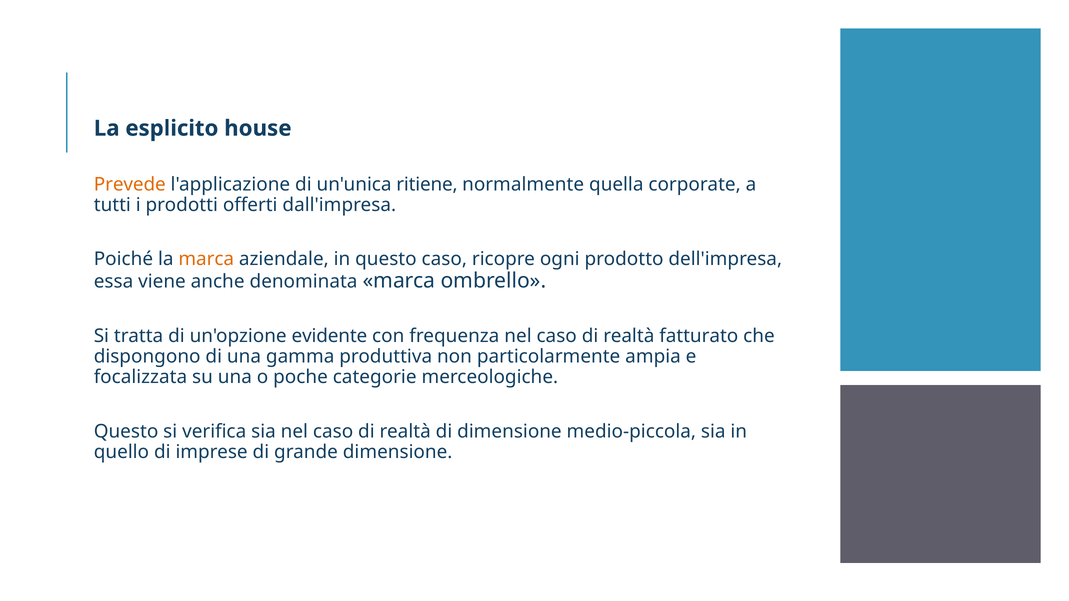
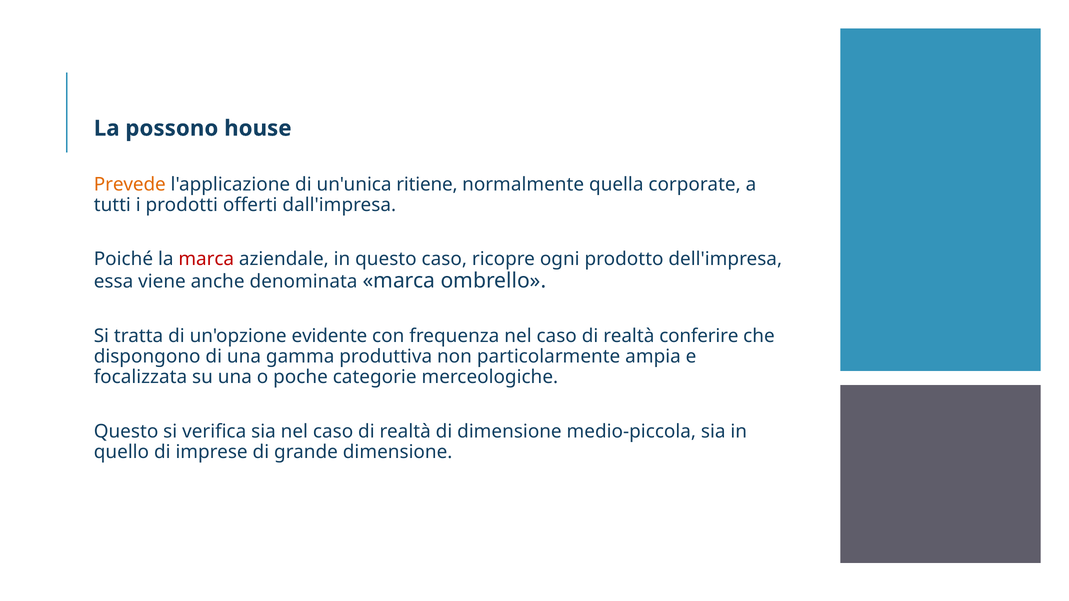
esplicito: esplicito -> possono
marca at (206, 259) colour: orange -> red
fatturato: fatturato -> conferire
